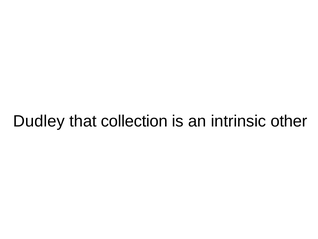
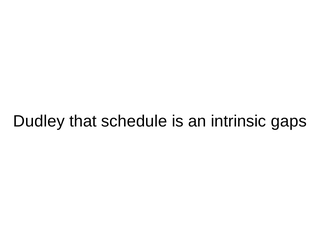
collection: collection -> schedule
other: other -> gaps
